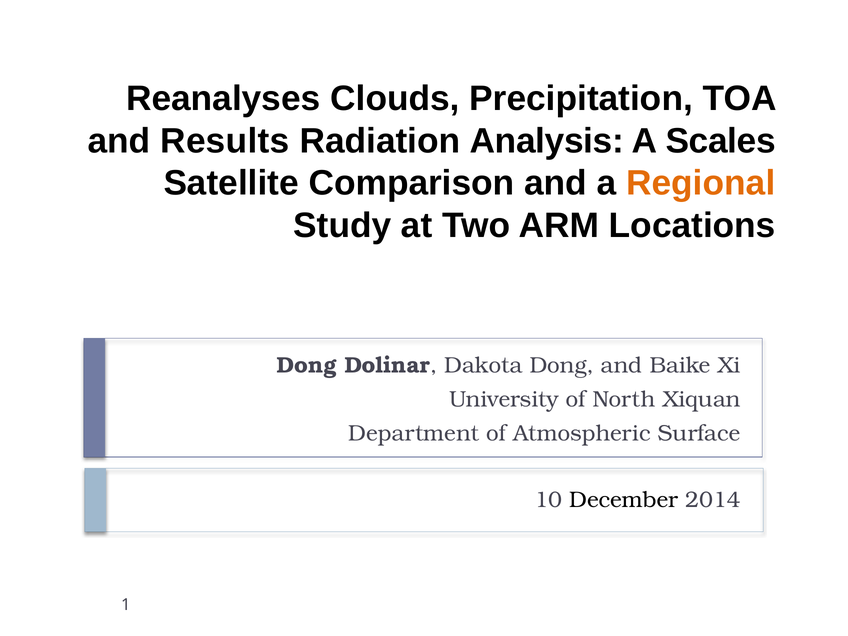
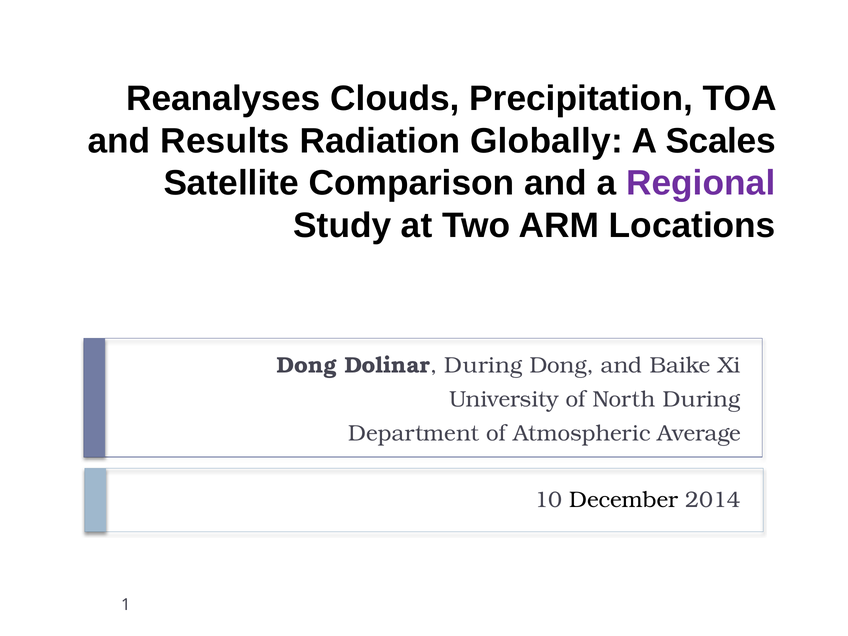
Analysis: Analysis -> Globally
Regional colour: orange -> purple
Dolinar Dakota: Dakota -> During
North Xiquan: Xiquan -> During
Surface: Surface -> Average
